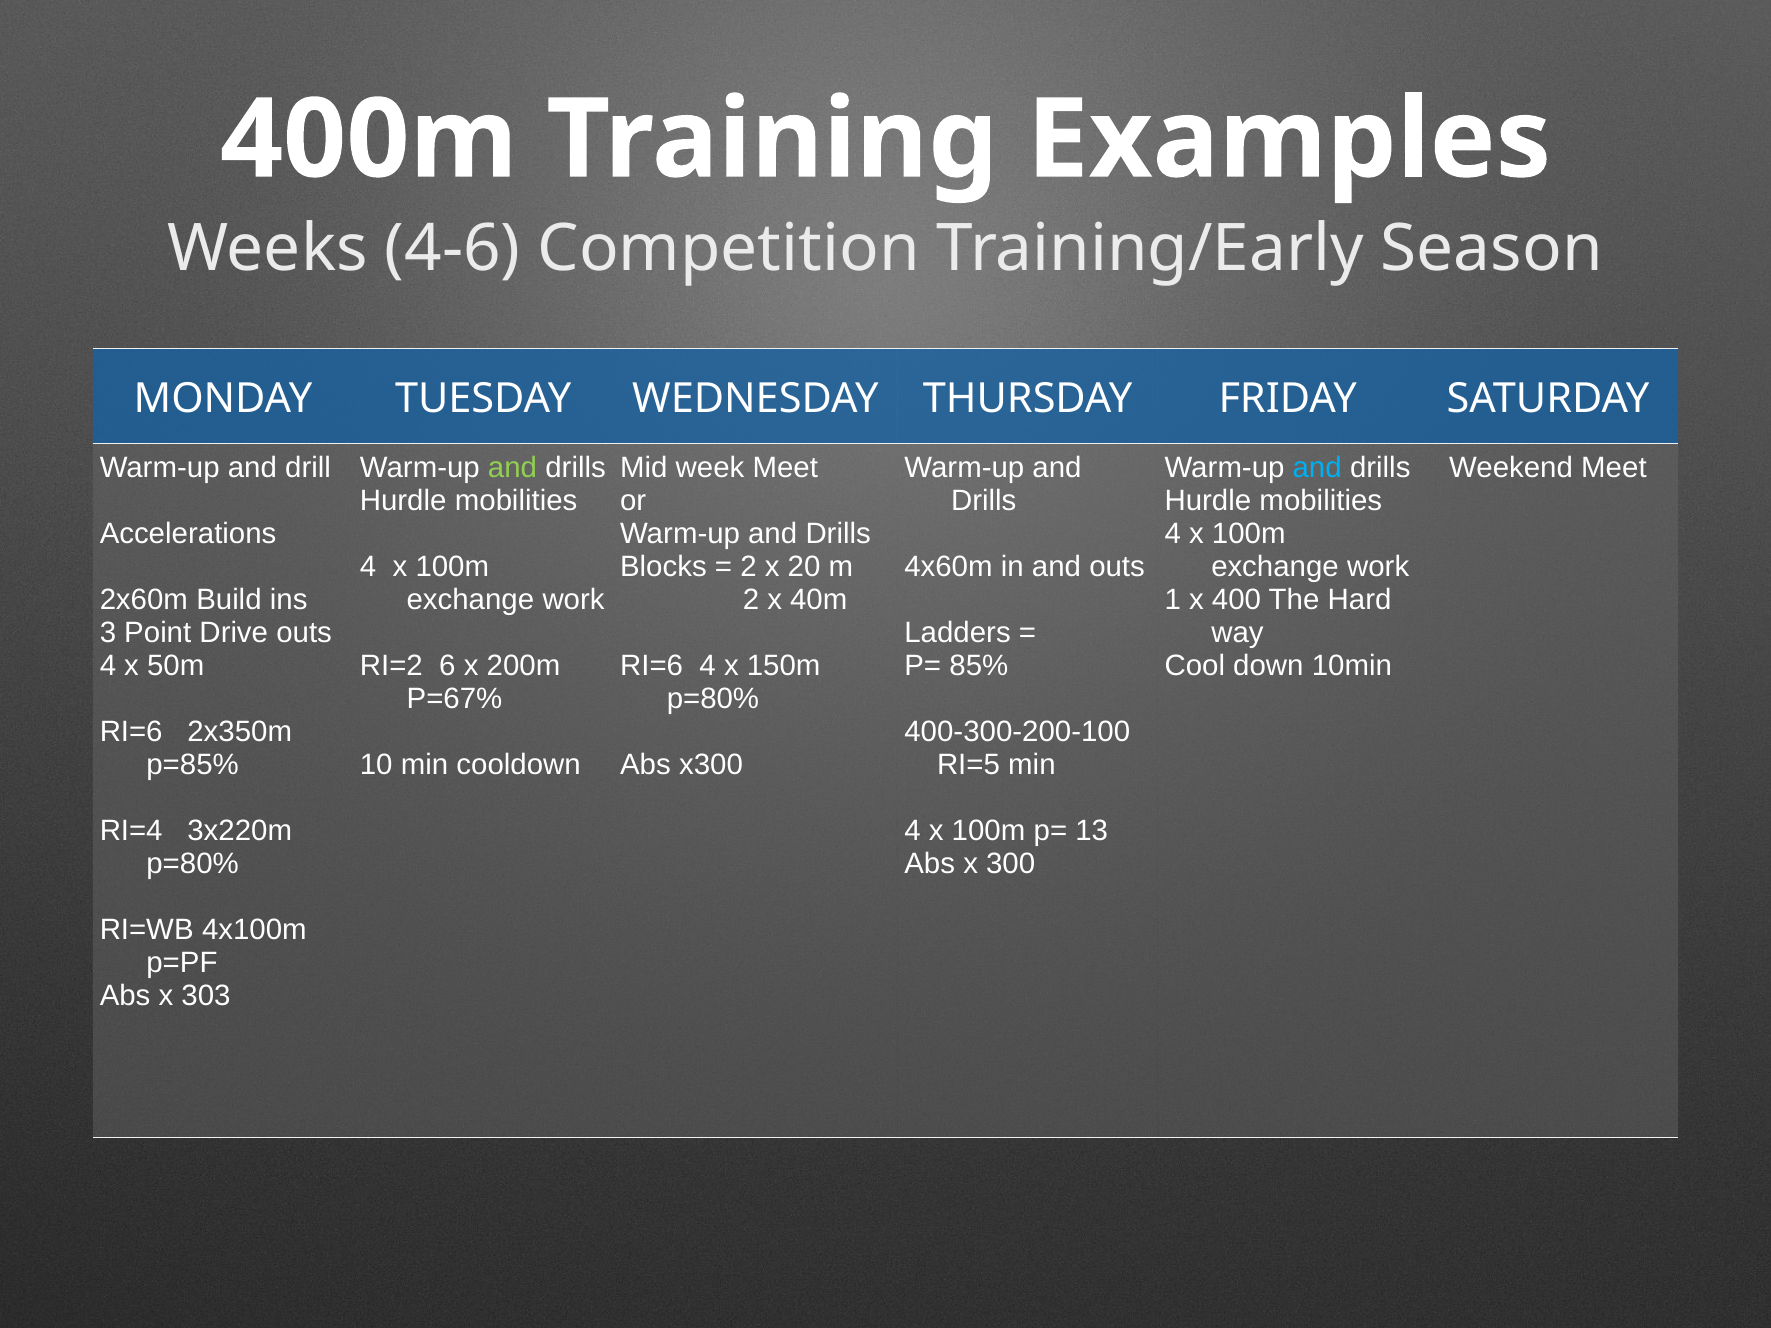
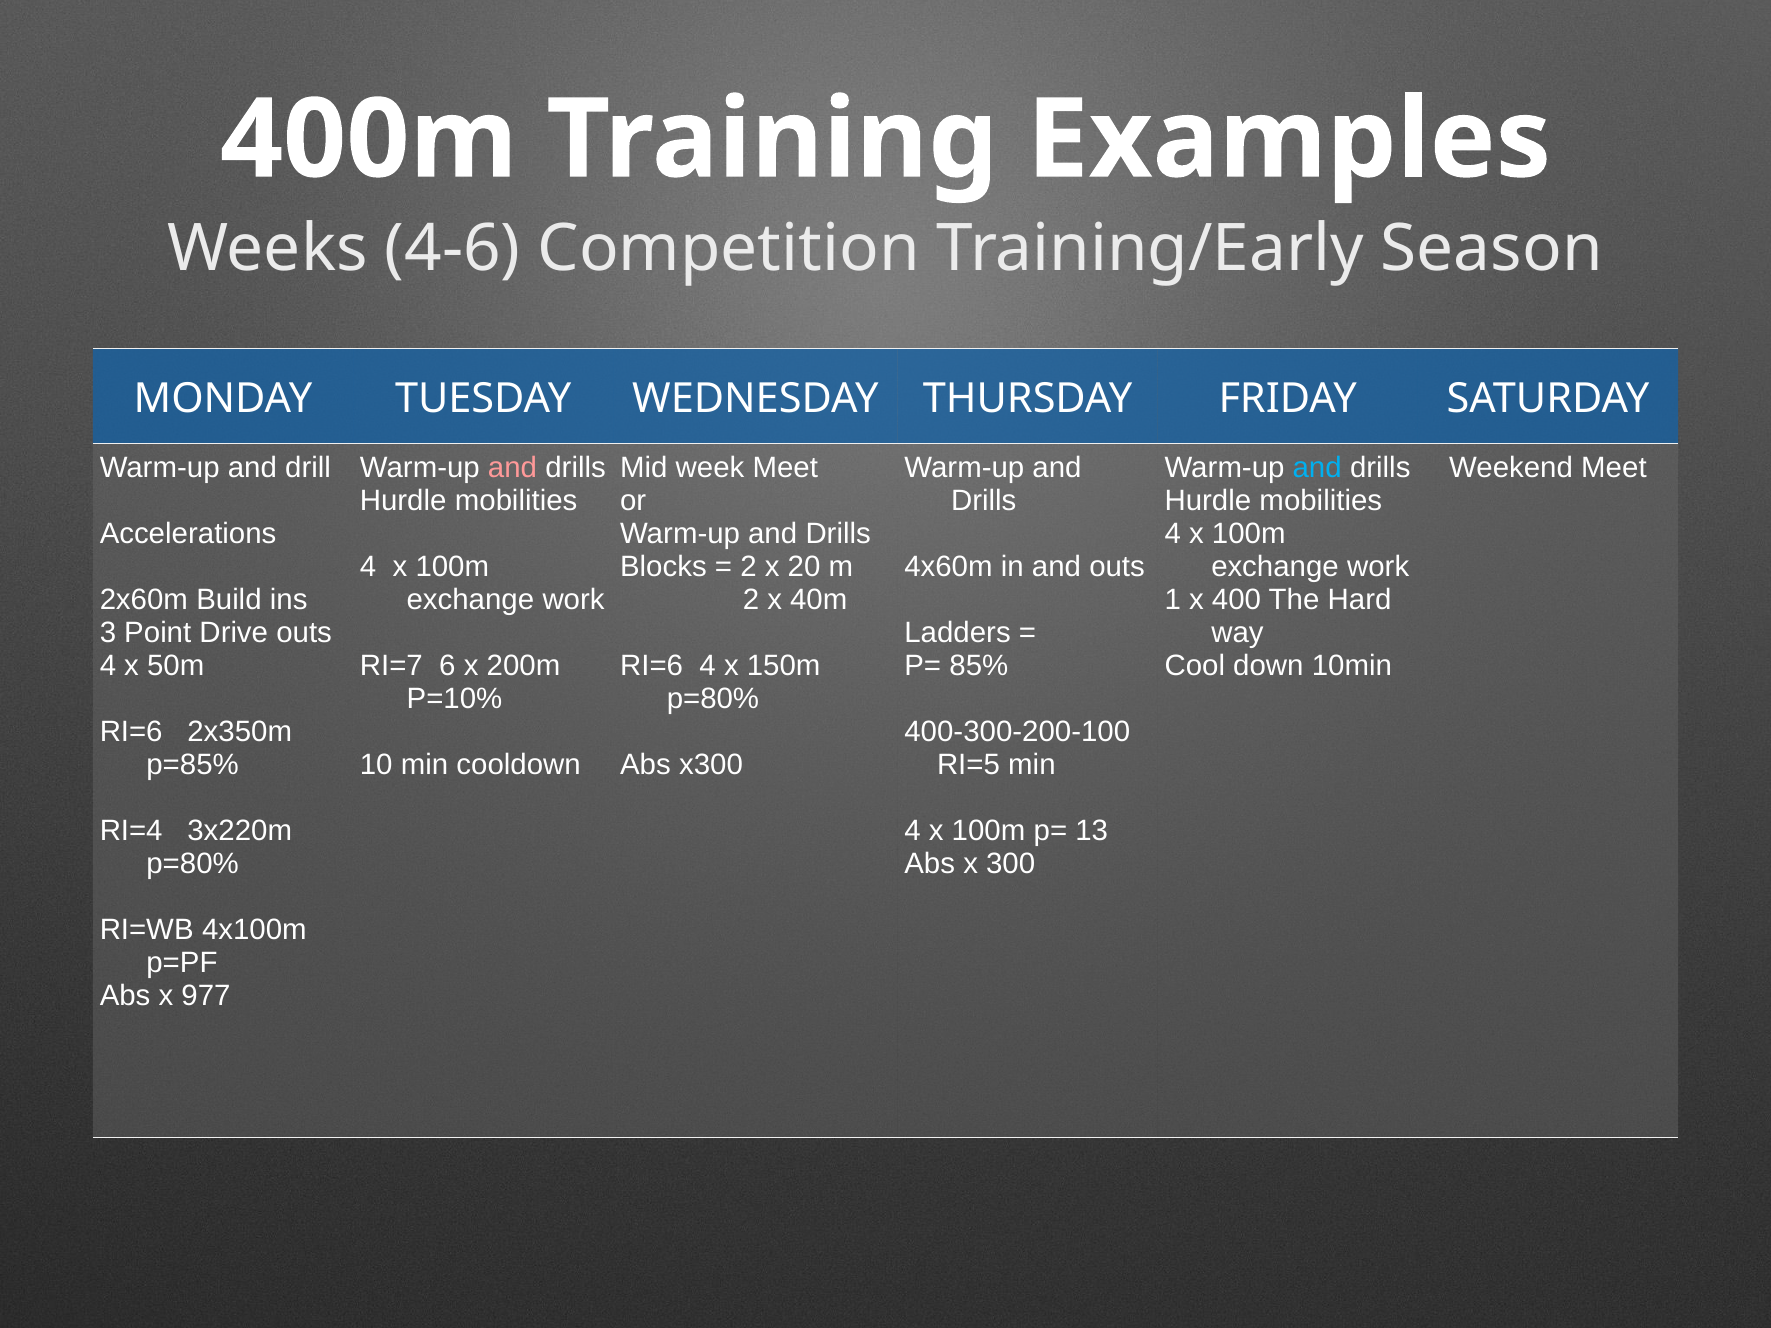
and at (513, 468) colour: light green -> pink
RI=2: RI=2 -> RI=7
P=67%: P=67% -> P=10%
303: 303 -> 977
